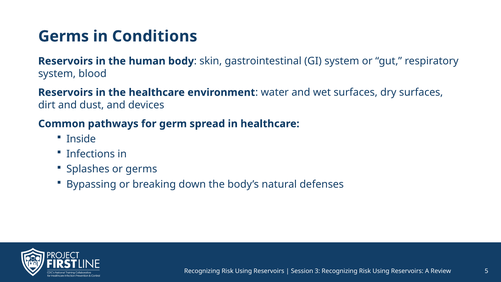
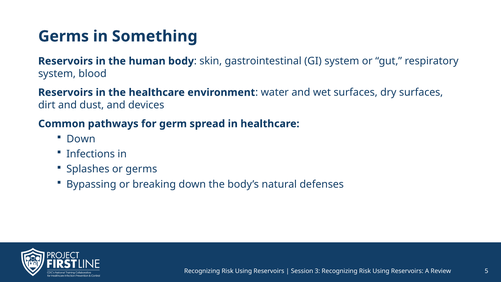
Conditions: Conditions -> Something
Inside at (81, 139): Inside -> Down
